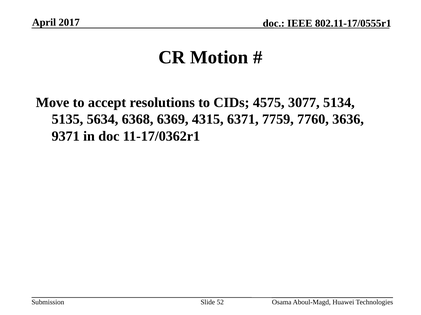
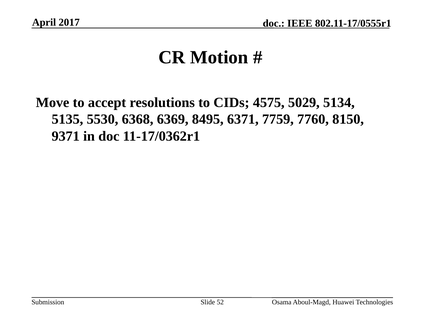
3077: 3077 -> 5029
5634: 5634 -> 5530
4315: 4315 -> 8495
3636: 3636 -> 8150
